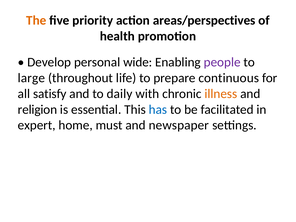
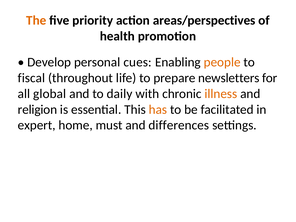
wide: wide -> cues
people colour: purple -> orange
large: large -> fiscal
continuous: continuous -> newsletters
satisfy: satisfy -> global
has colour: blue -> orange
newspaper: newspaper -> differences
